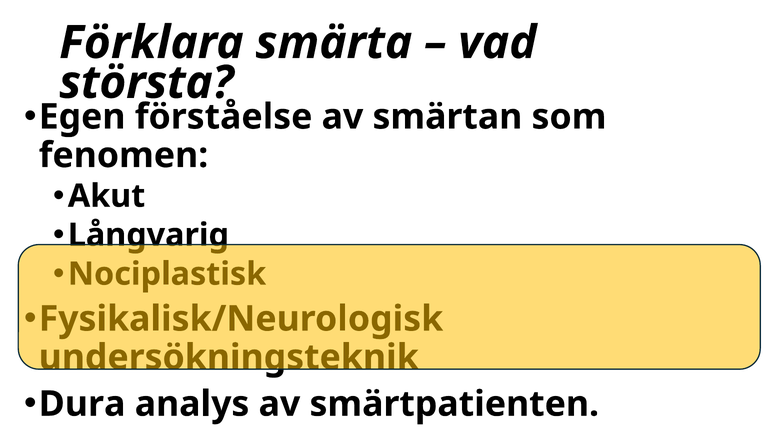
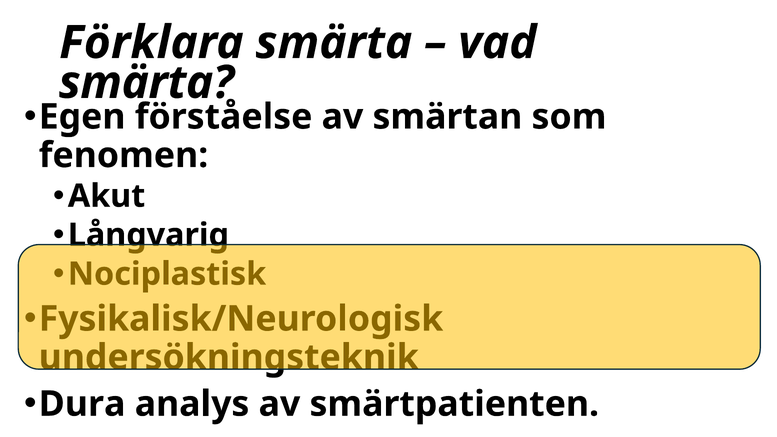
största at (146, 83): största -> smärta
